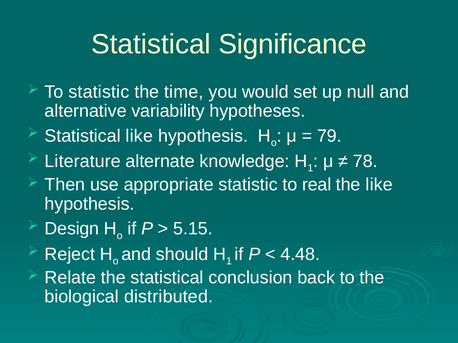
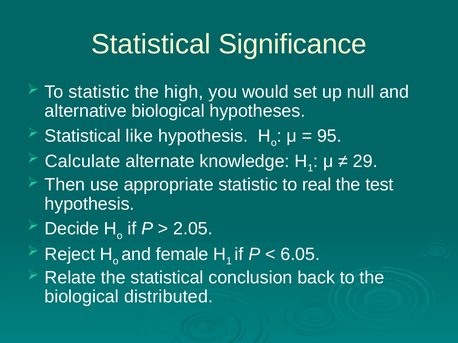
time: time -> high
alternative variability: variability -> biological
79: 79 -> 95
Literature: Literature -> Calculate
78: 78 -> 29
the like: like -> test
Design: Design -> Decide
5.15: 5.15 -> 2.05
should: should -> female
4.48: 4.48 -> 6.05
